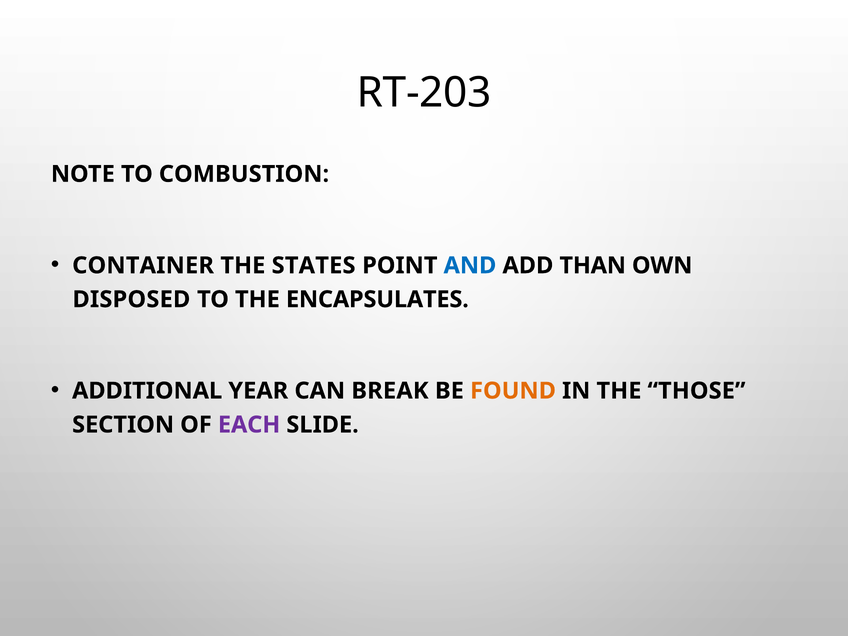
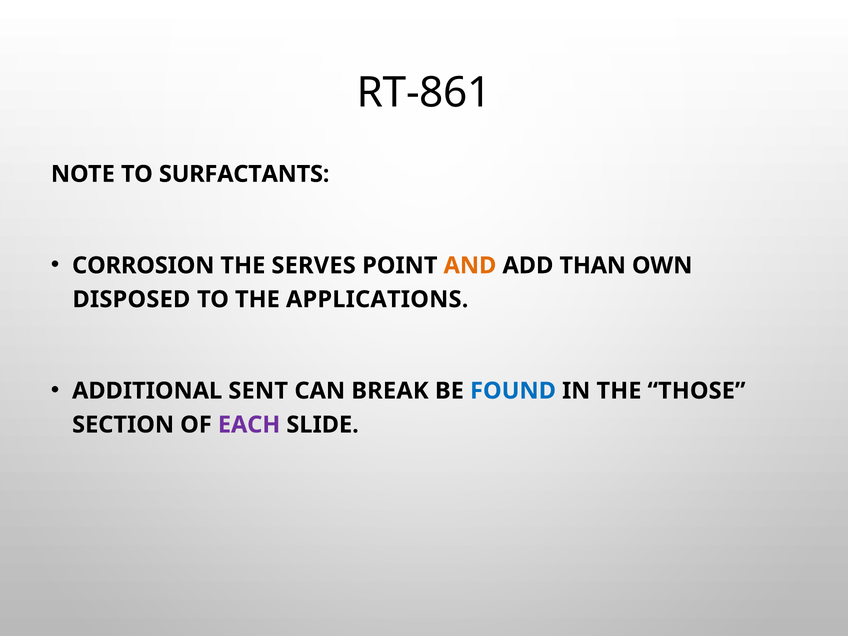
RT-203: RT-203 -> RT-861
COMBUSTION: COMBUSTION -> SURFACTANTS
CONTAINER: CONTAINER -> CORROSION
STATES: STATES -> SERVES
AND colour: blue -> orange
ENCAPSULATES: ENCAPSULATES -> APPLICATIONS
YEAR: YEAR -> SENT
FOUND colour: orange -> blue
